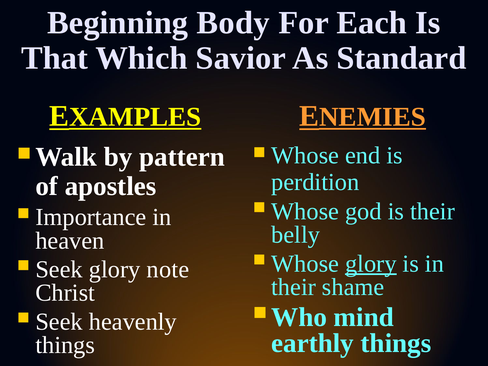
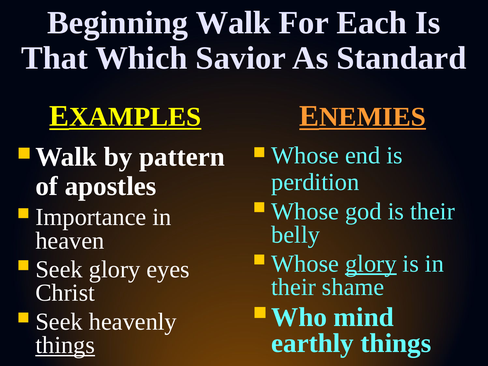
Beginning Body: Body -> Walk
note: note -> eyes
things at (65, 345) underline: none -> present
